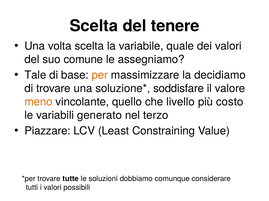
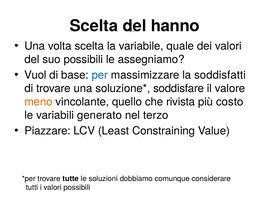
tenere: tenere -> hanno
suo comune: comune -> possibili
Tale: Tale -> Vuol
per colour: orange -> blue
decidiamo: decidiamo -> soddisfatti
livello: livello -> rivista
